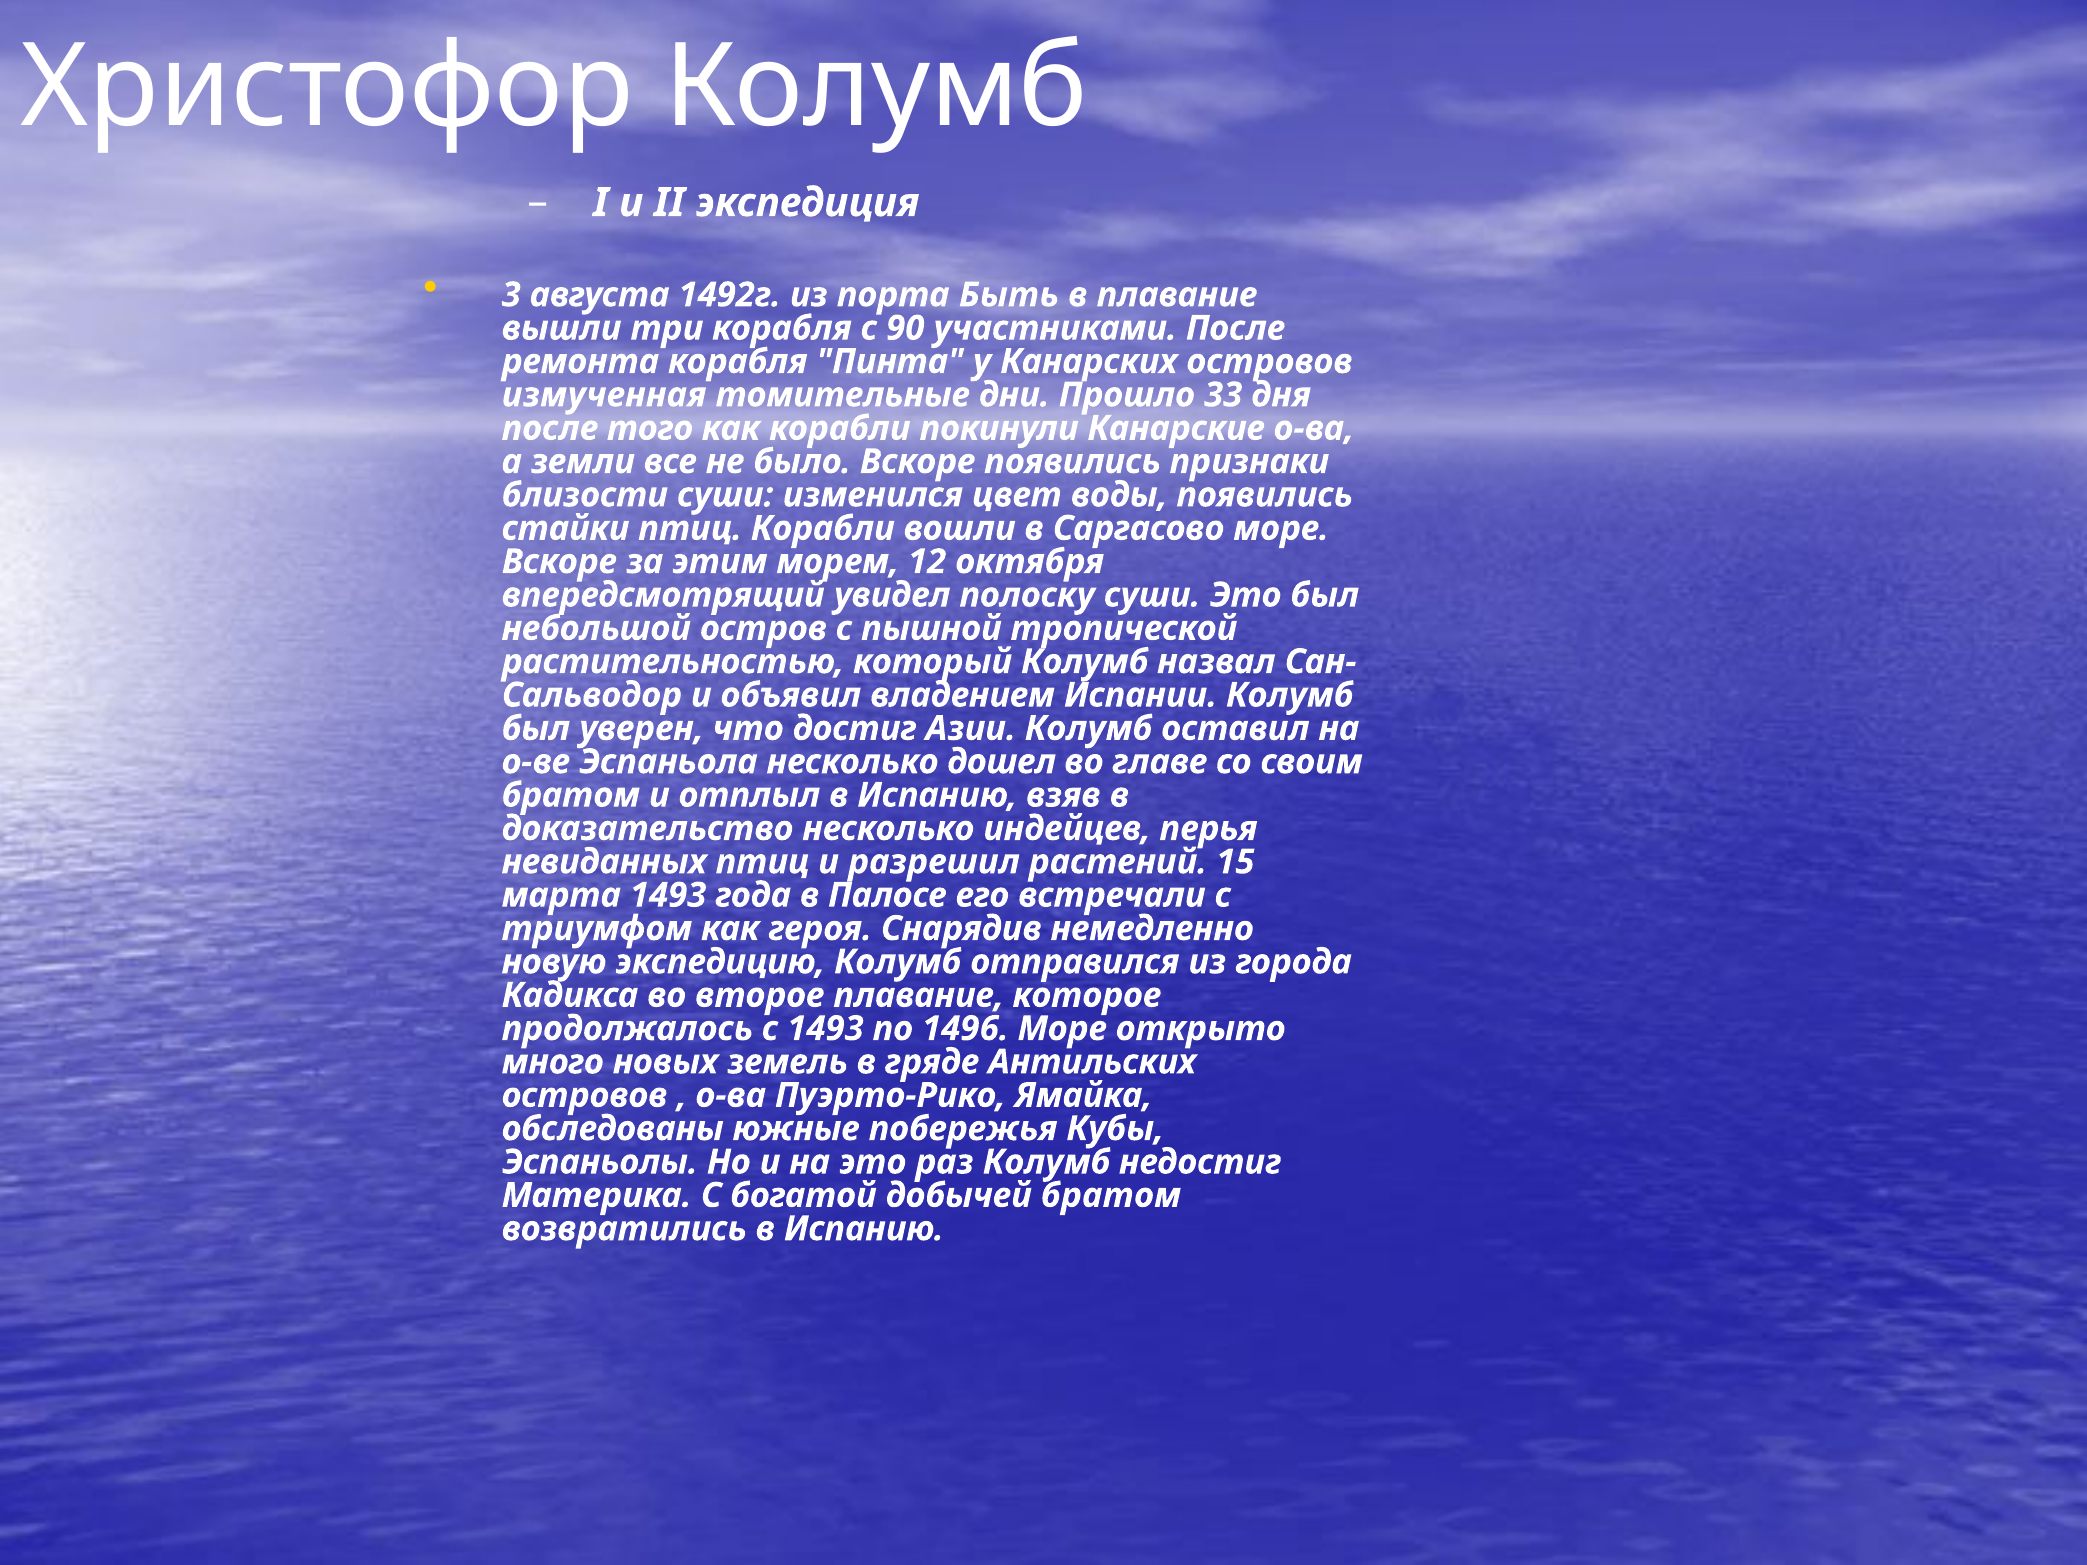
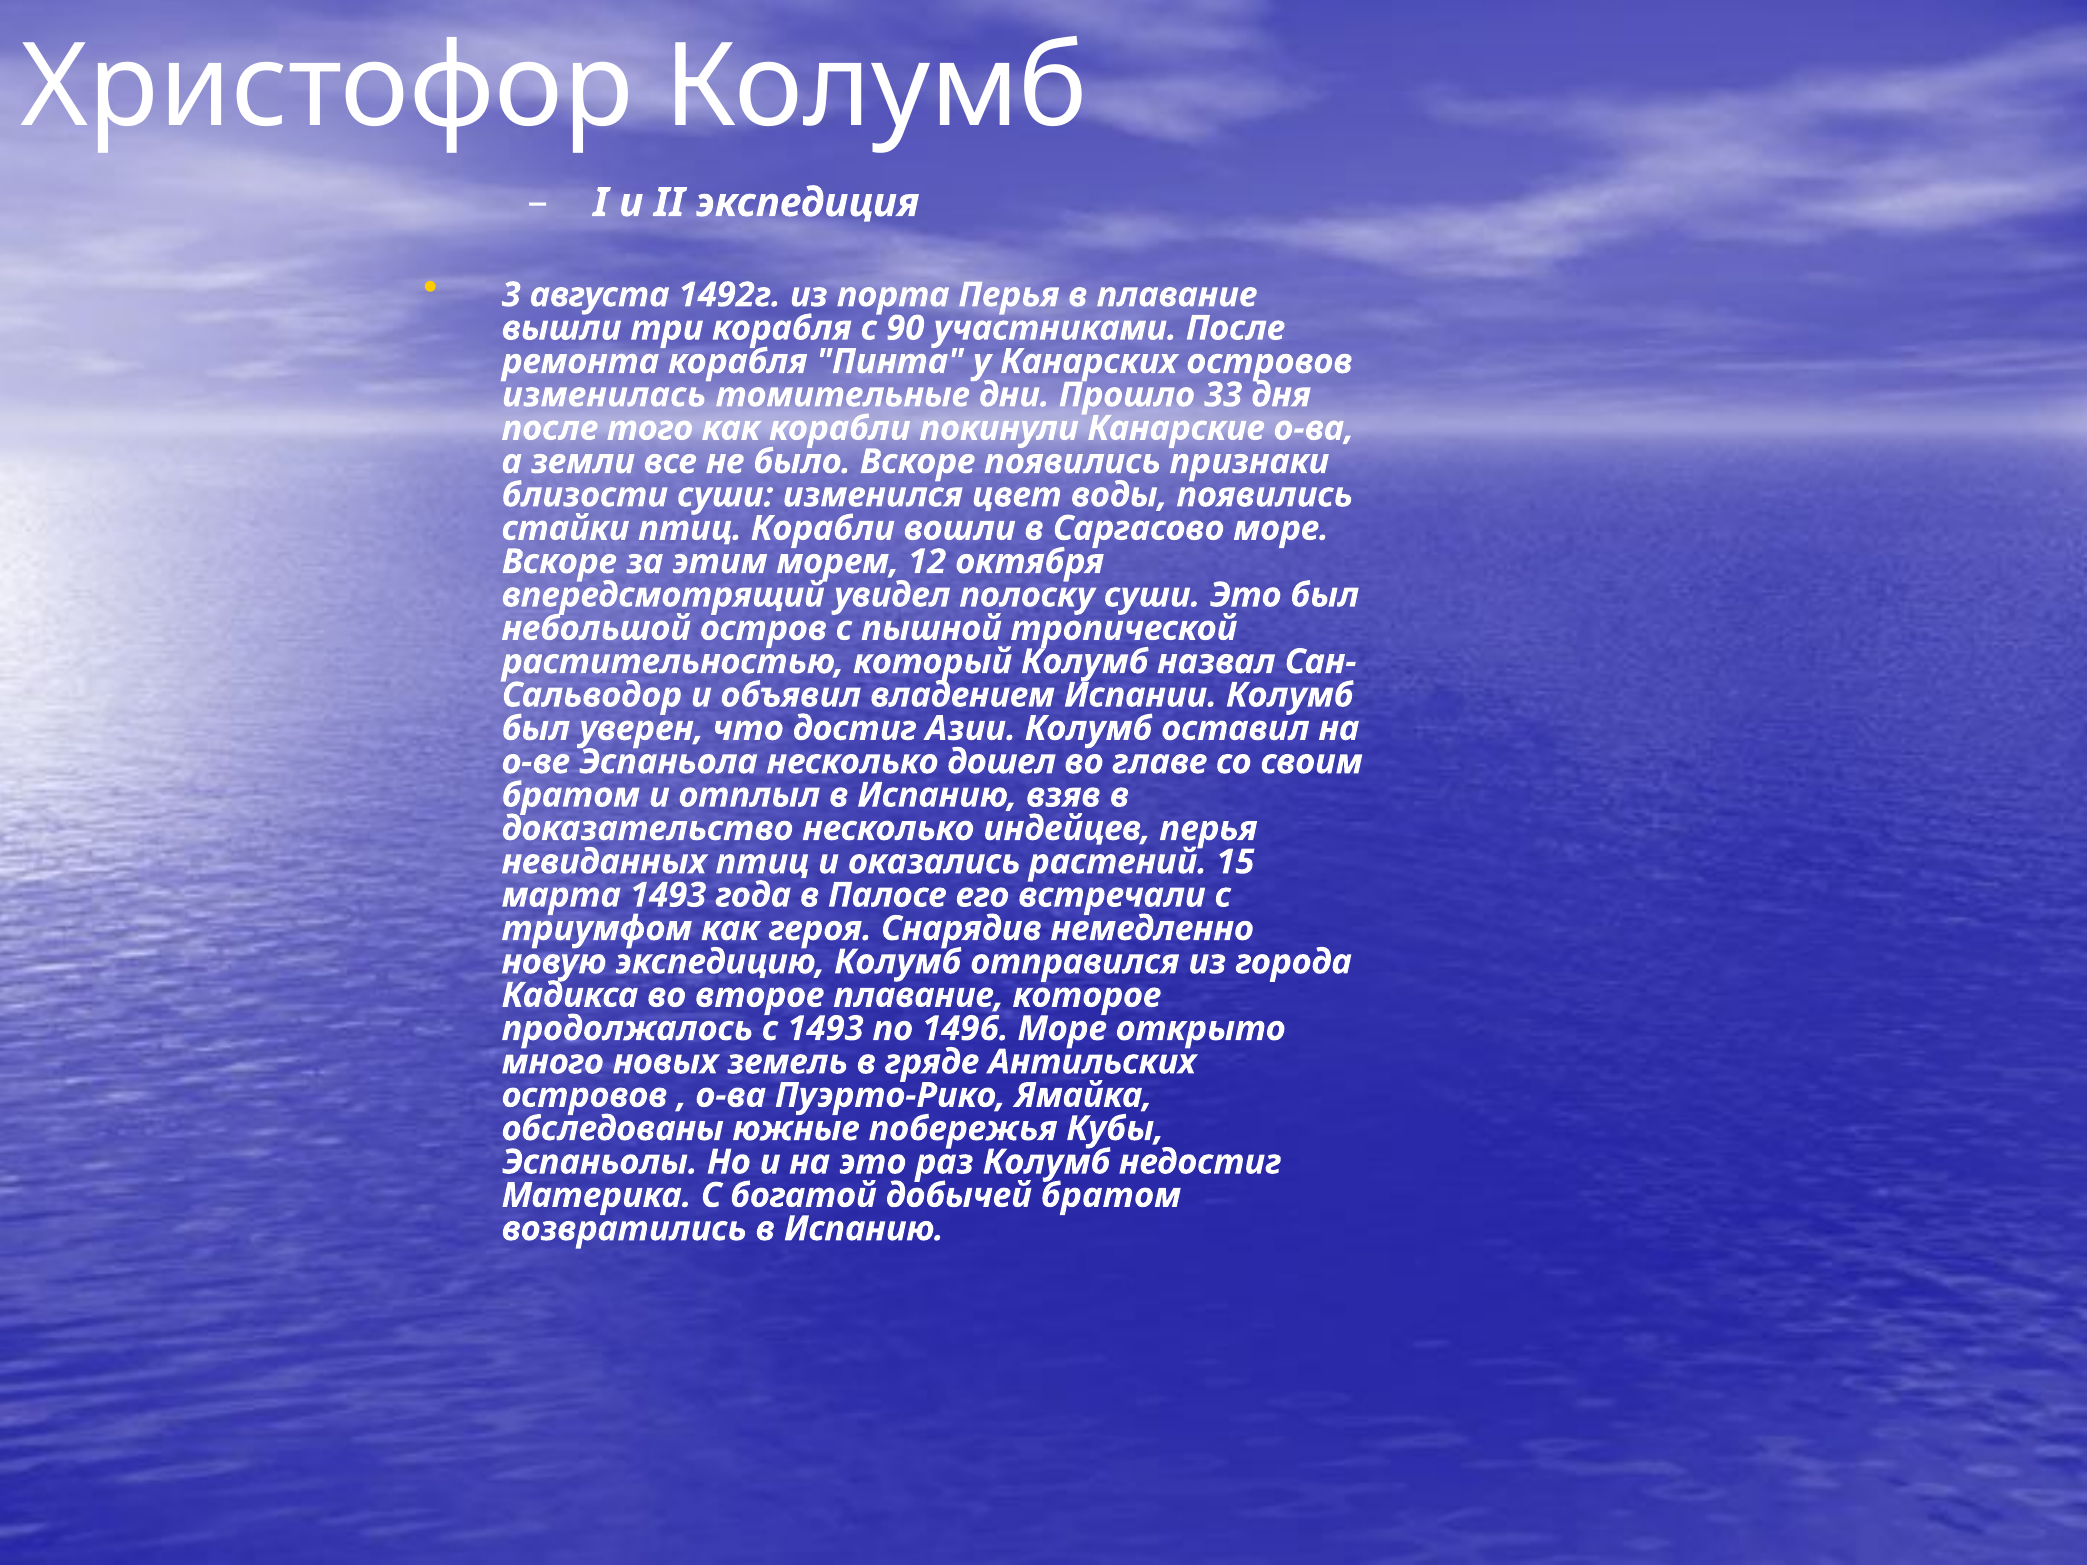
порта Быть: Быть -> Перья
измученная: измученная -> изменилась
разрешил: разрешил -> оказались
